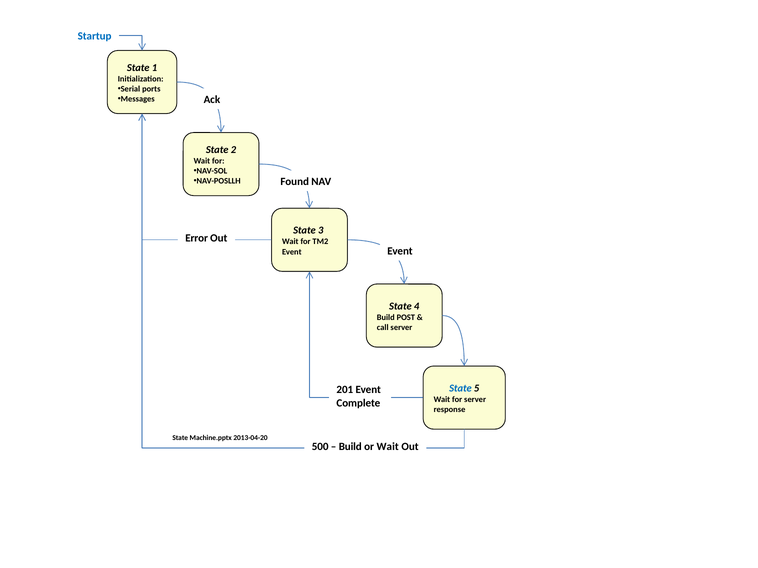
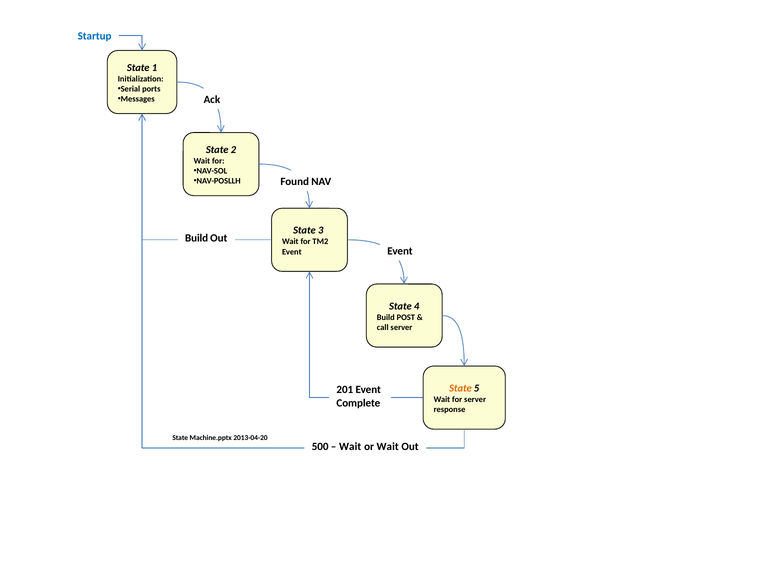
Error at (197, 238): Error -> Build
State at (460, 389) colour: blue -> orange
Build at (350, 447): Build -> Wait
